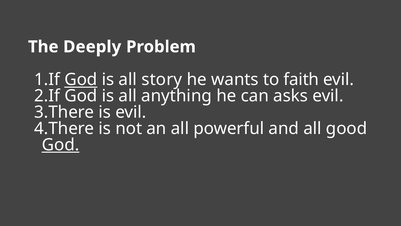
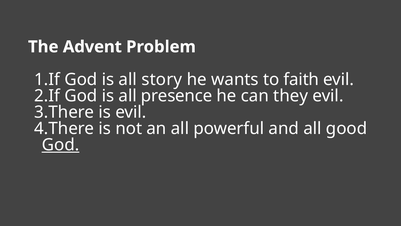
Deeply: Deeply -> Advent
God at (81, 80) underline: present -> none
anything: anything -> presence
asks: asks -> they
